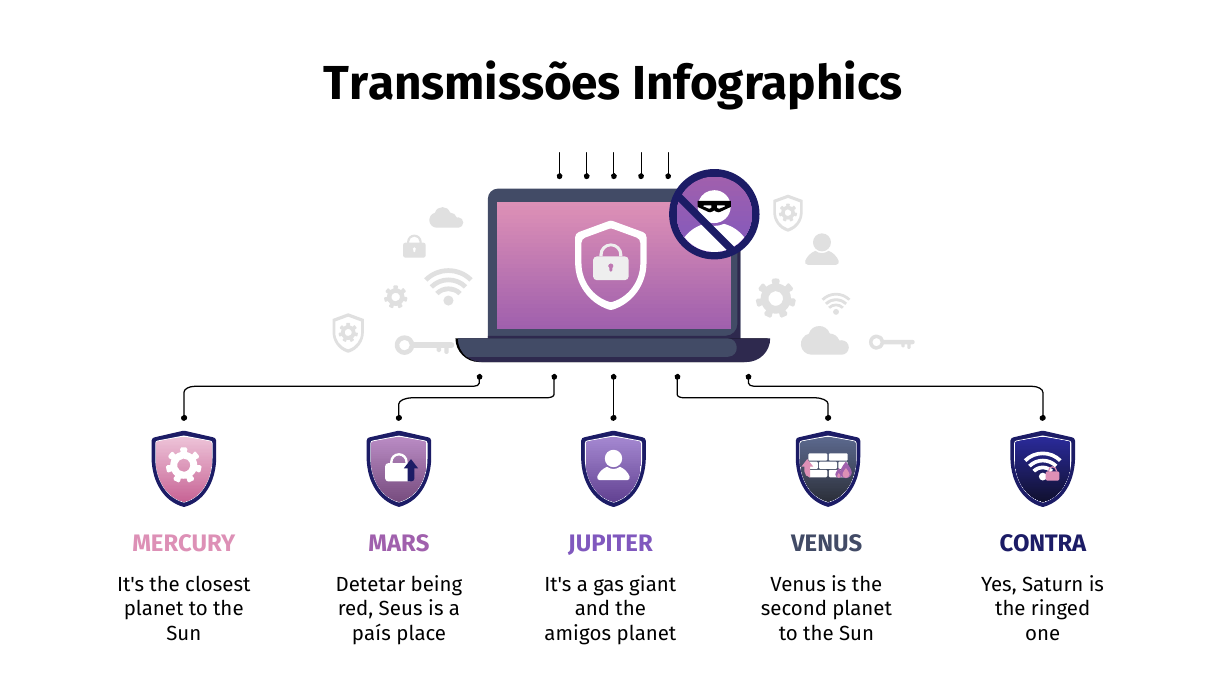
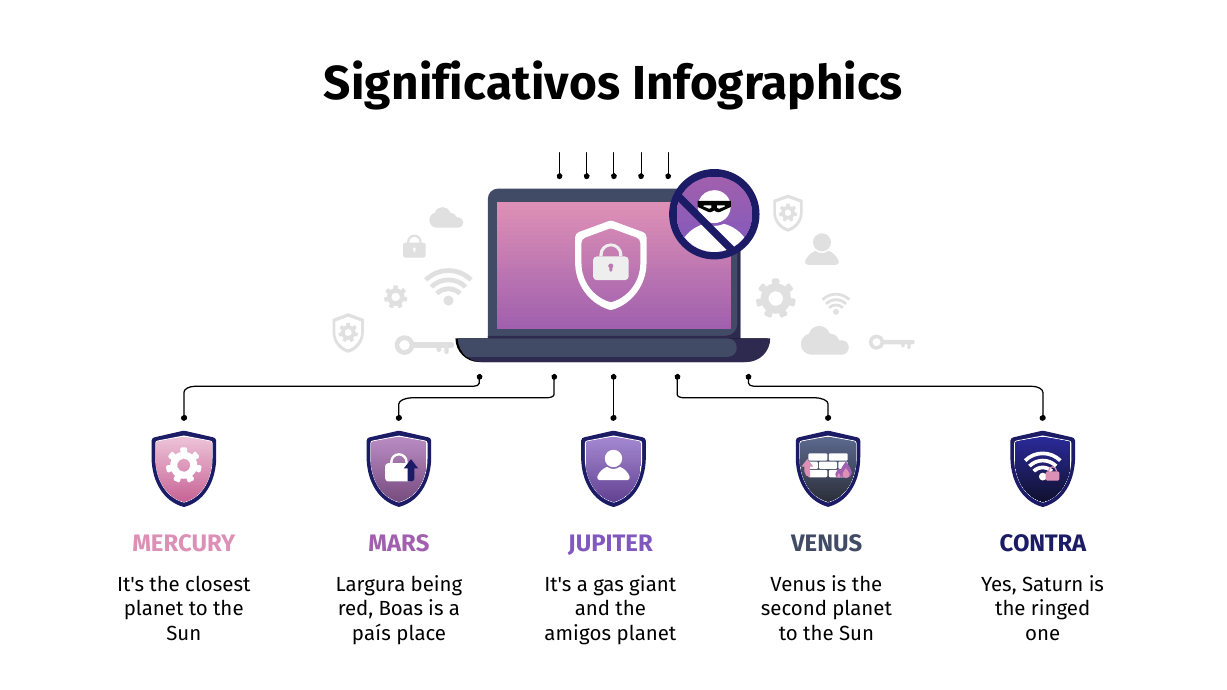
Transmissões: Transmissões -> Significativos
Detetar: Detetar -> Largura
Seus: Seus -> Boas
